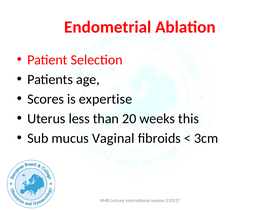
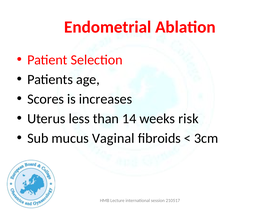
expertise: expertise -> increases
20: 20 -> 14
this: this -> risk
